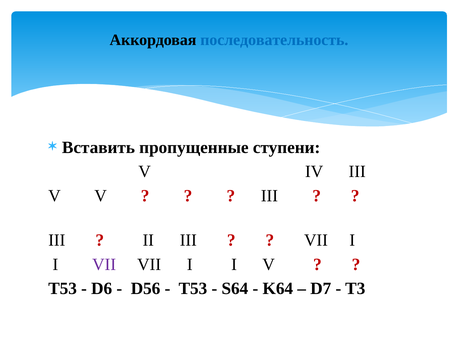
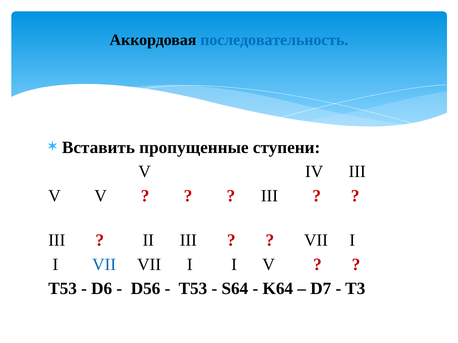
VII at (104, 265) colour: purple -> blue
